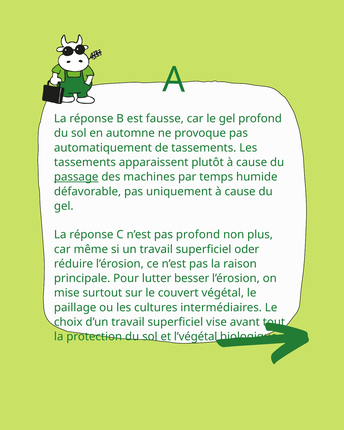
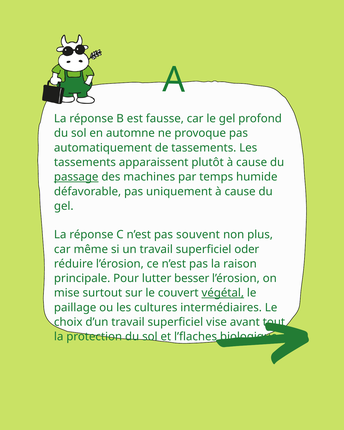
pas profond: profond -> souvent
végétal underline: none -> present
l’végétal: l’végétal -> l’flaches
